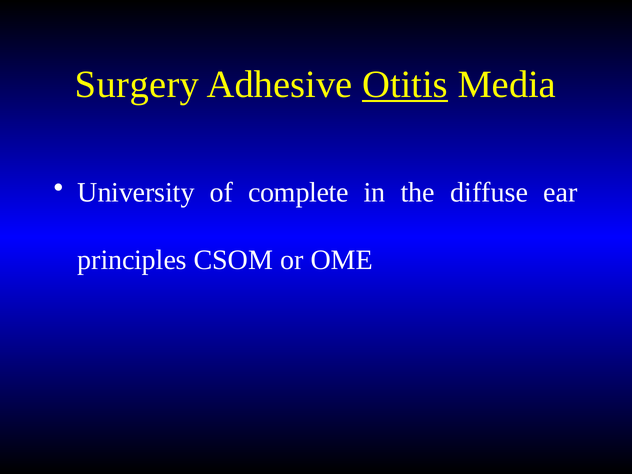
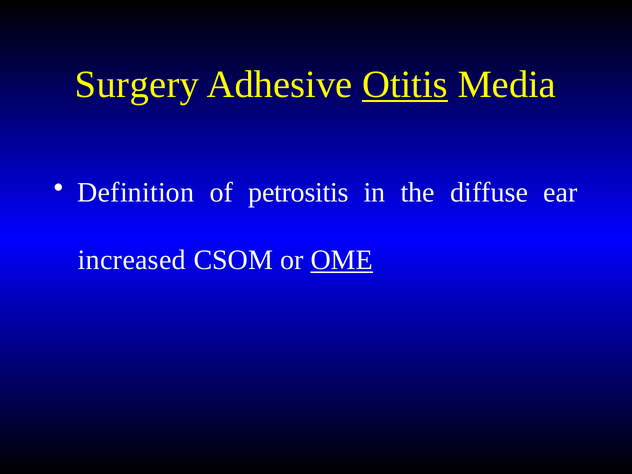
University: University -> Definition
complete: complete -> petrositis
principles: principles -> increased
OME underline: none -> present
